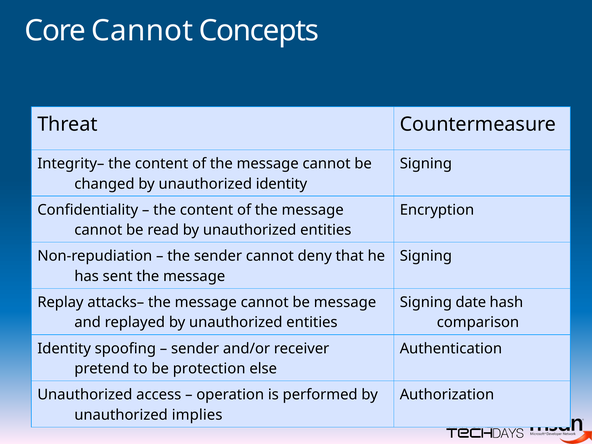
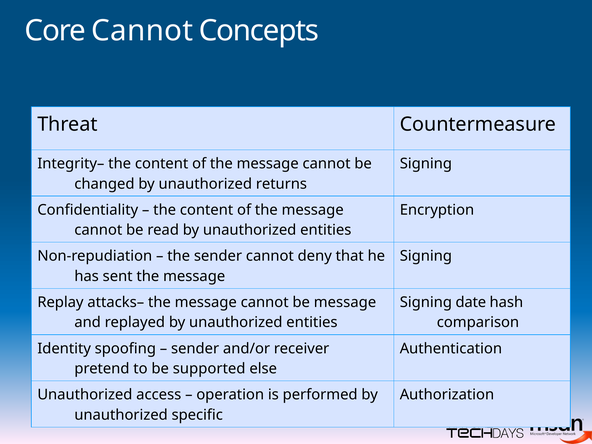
unauthorized identity: identity -> returns
protection: protection -> supported
implies: implies -> specific
